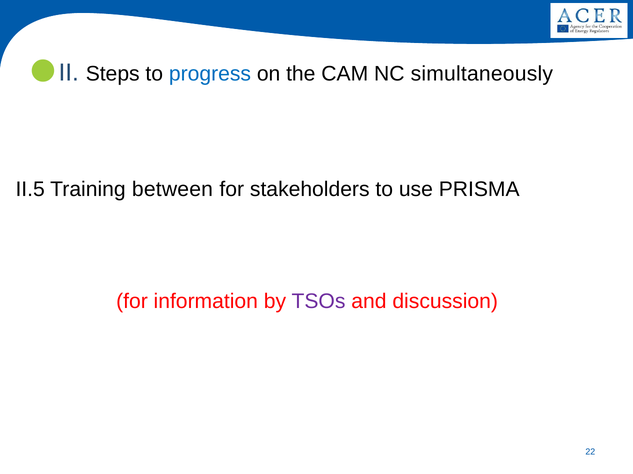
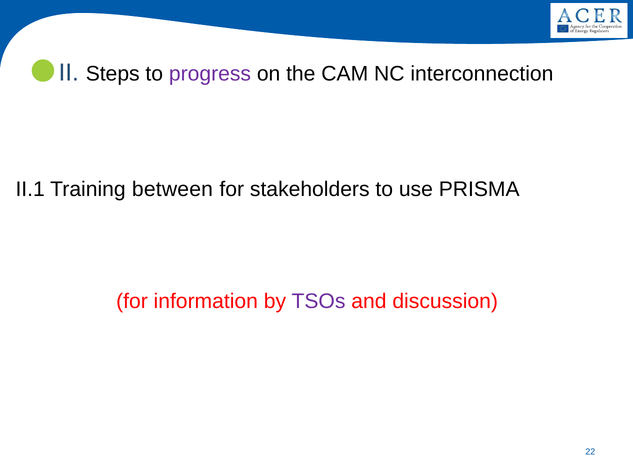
progress colour: blue -> purple
simultaneously: simultaneously -> interconnection
II.5: II.5 -> II.1
